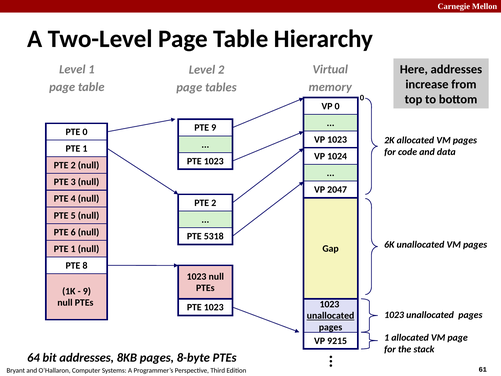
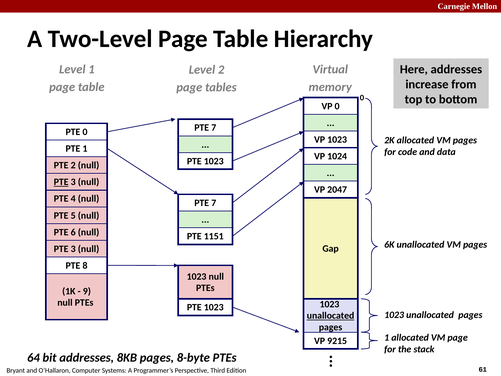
9 at (214, 128): 9 -> 7
PTE at (61, 182) underline: none -> present
2 at (214, 203): 2 -> 7
5318: 5318 -> 1151
1 at (73, 249): 1 -> 3
